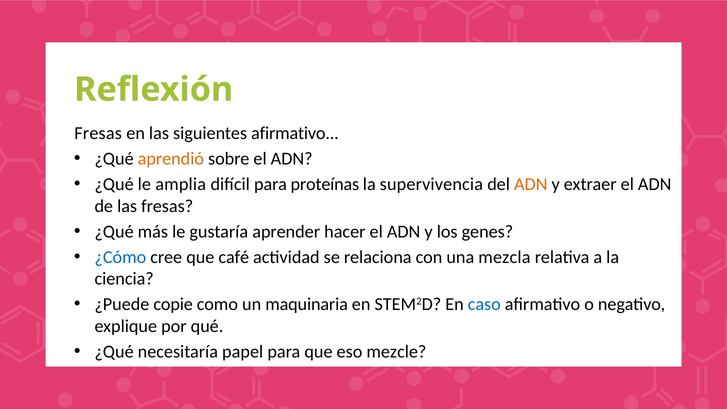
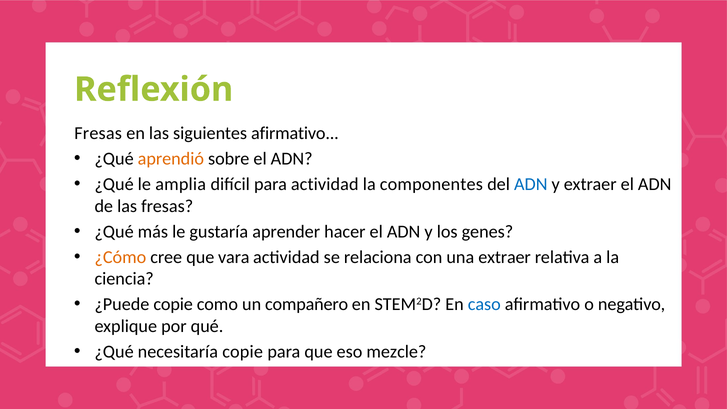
para proteínas: proteínas -> actividad
supervivencia: supervivencia -> componentes
ADN at (531, 184) colour: orange -> blue
¿Cómo colour: blue -> orange
café: café -> vara
una mezcla: mezcla -> extraer
maquinaria: maquinaria -> compañero
necesitaría papel: papel -> copie
